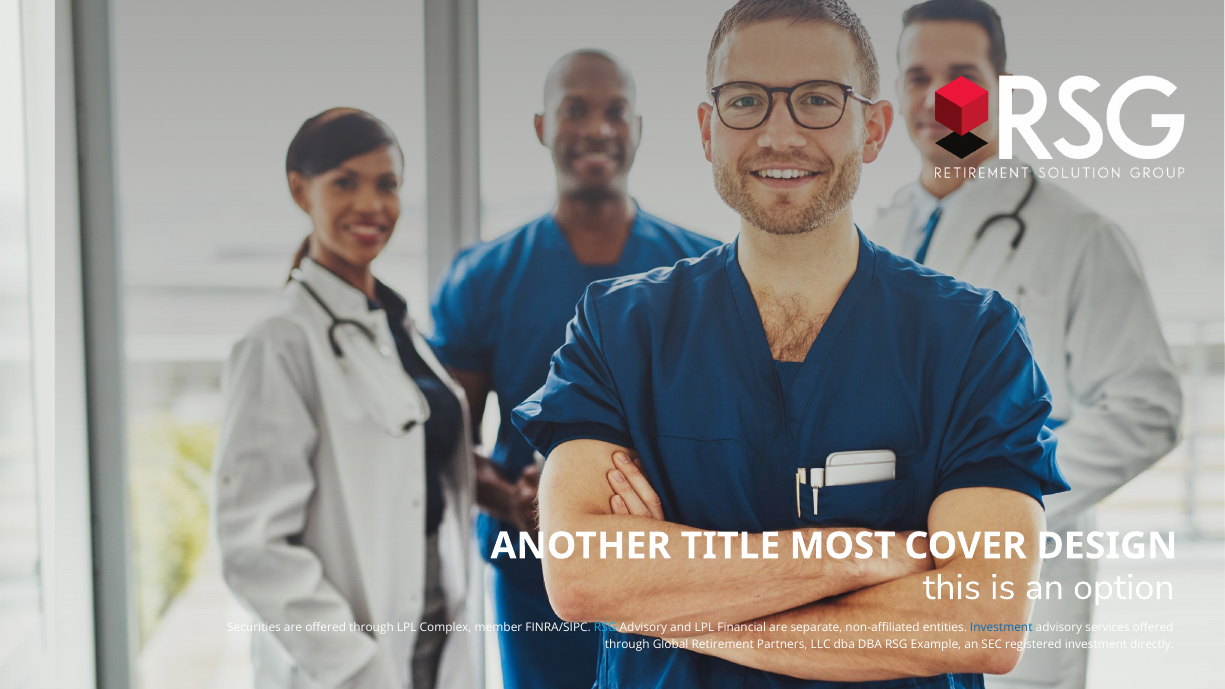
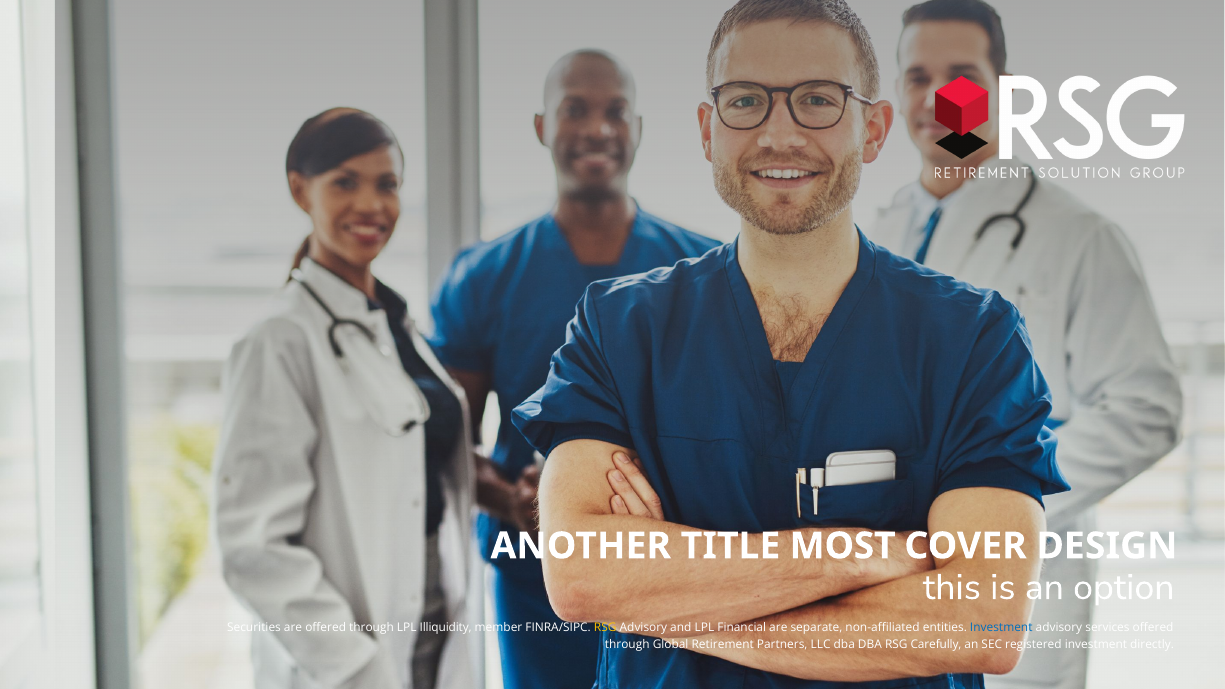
Complex: Complex -> Illiquidity
RSG at (605, 628) colour: light blue -> yellow
Example: Example -> Carefully
